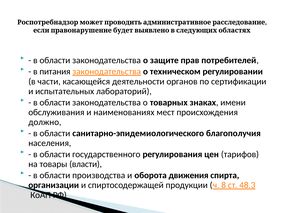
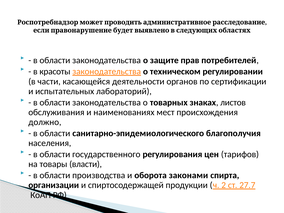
питания: питания -> красоты
имени: имени -> листов
движения: движения -> законами
8: 8 -> 2
48.3: 48.3 -> 27.7
